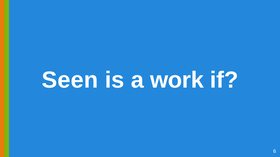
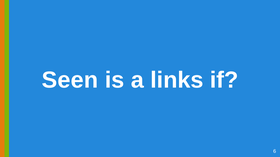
work: work -> links
